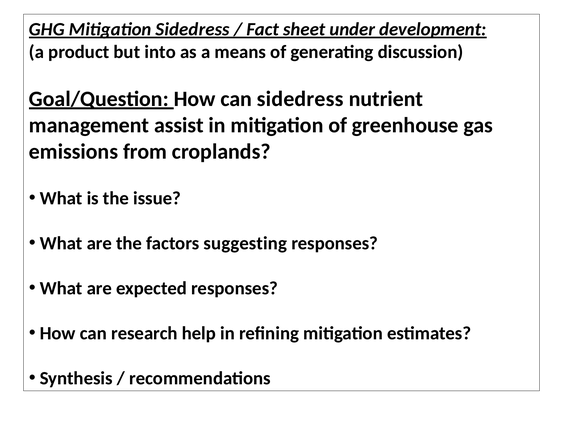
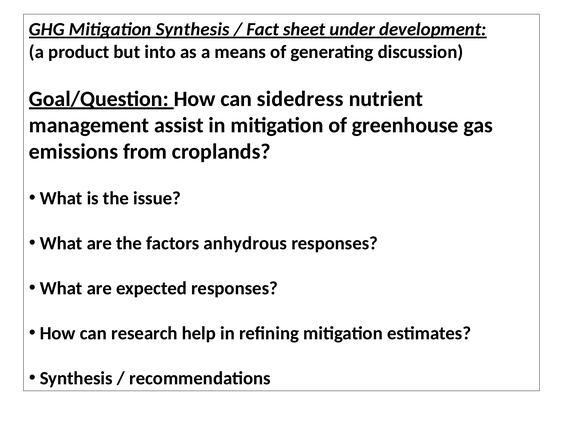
Mitigation Sidedress: Sidedress -> Synthesis
suggesting: suggesting -> anhydrous
